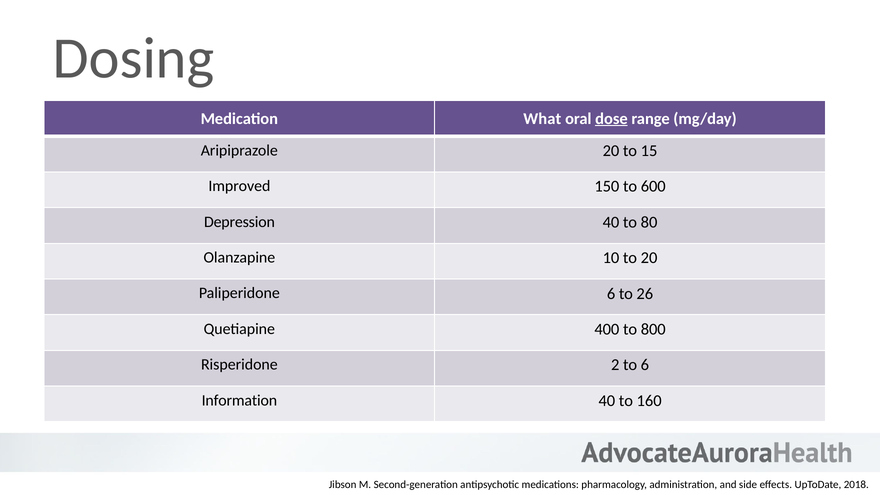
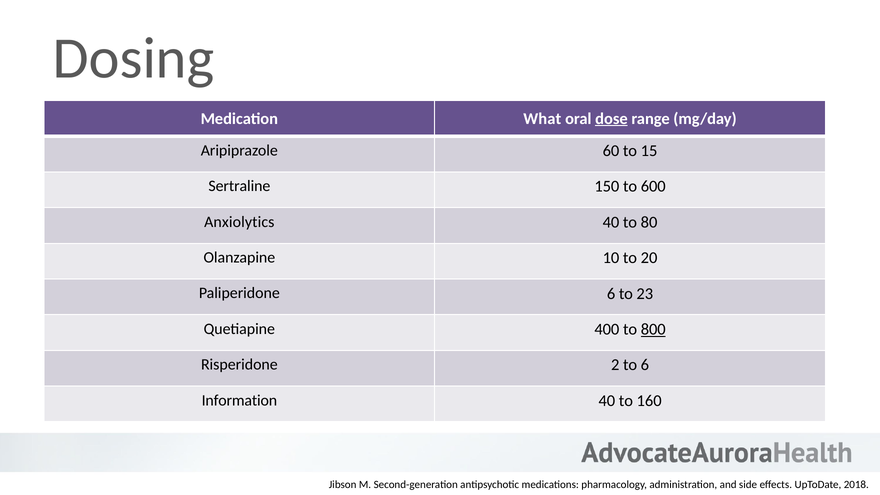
Aripiprazole 20: 20 -> 60
Improved: Improved -> Sertraline
Depression: Depression -> Anxiolytics
26: 26 -> 23
800 underline: none -> present
